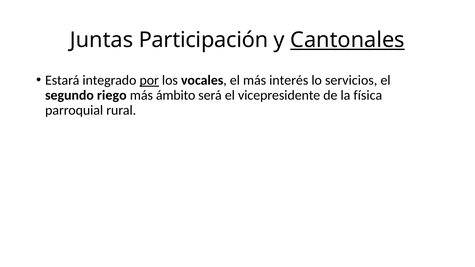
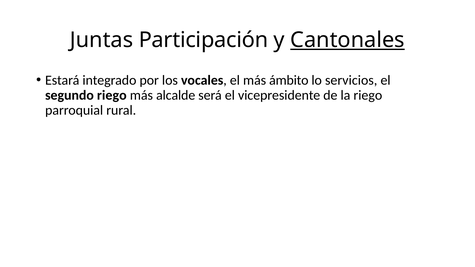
por underline: present -> none
interés: interés -> ámbito
ámbito: ámbito -> alcalde
la física: física -> riego
